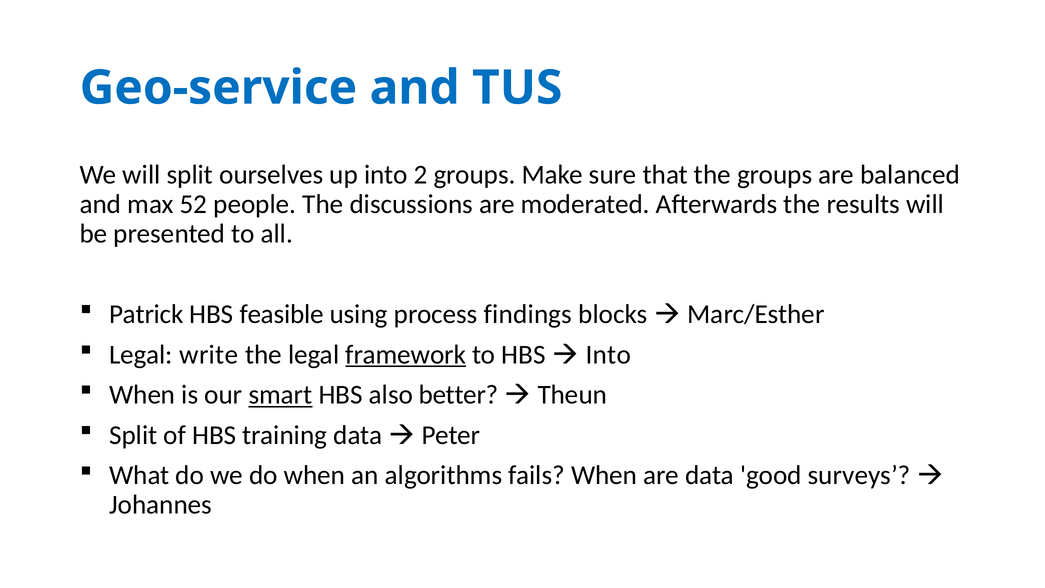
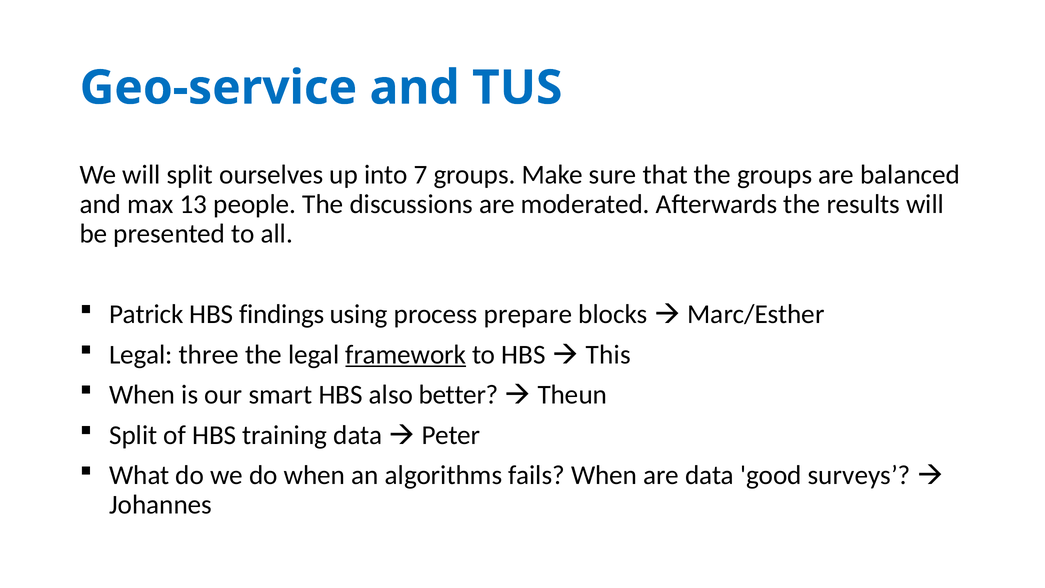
2: 2 -> 7
52: 52 -> 13
feasible: feasible -> findings
findings: findings -> prepare
write: write -> three
Into at (608, 354): Into -> This
smart underline: present -> none
